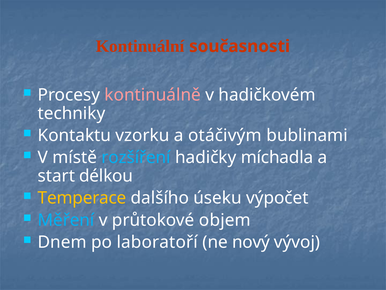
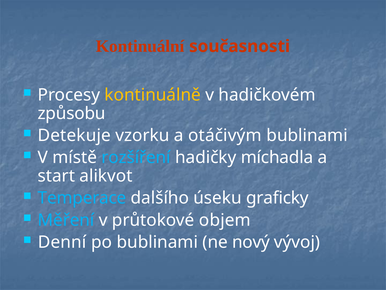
kontinuálně colour: pink -> yellow
techniky: techniky -> způsobu
Kontaktu: Kontaktu -> Detekuje
délkou: délkou -> alikvot
Temperace colour: yellow -> light blue
výpočet: výpočet -> graficky
Dnem: Dnem -> Denní
po laboratoří: laboratoří -> bublinami
